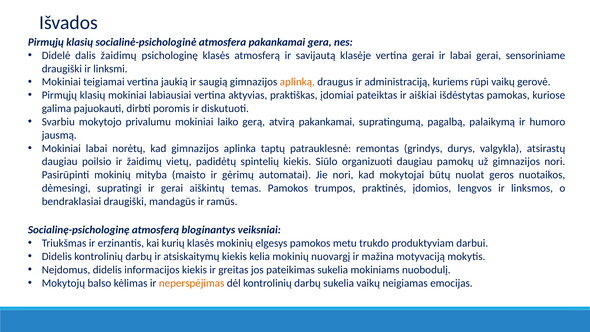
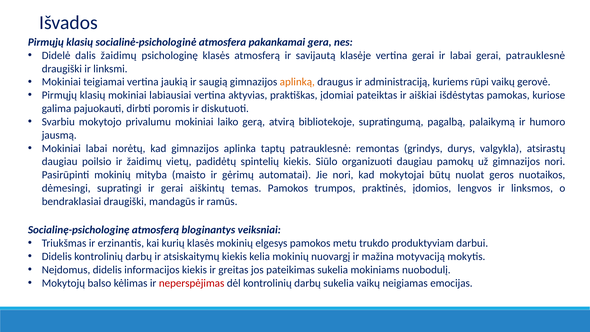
gerai sensoriniame: sensoriniame -> patrauklesnė
atvirą pakankamai: pakankamai -> bibliotekoje
neperspėjimas colour: orange -> red
